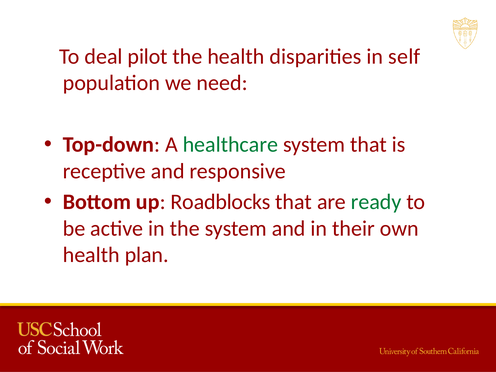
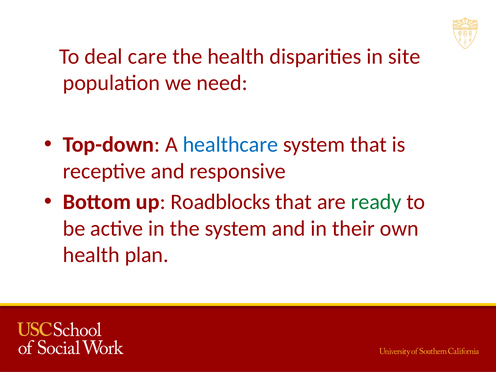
pilot: pilot -> care
self: self -> site
healthcare colour: green -> blue
